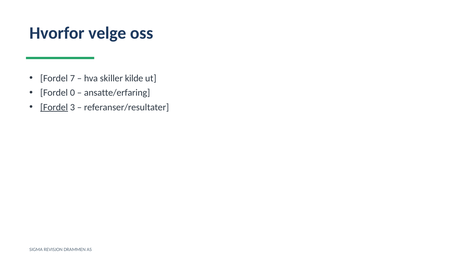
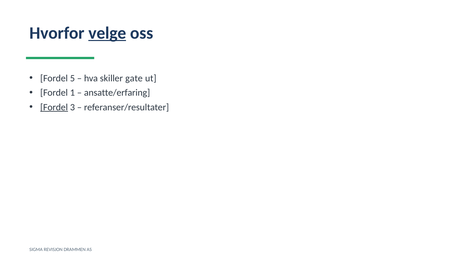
velge underline: none -> present
7: 7 -> 5
kilde: kilde -> gate
0: 0 -> 1
